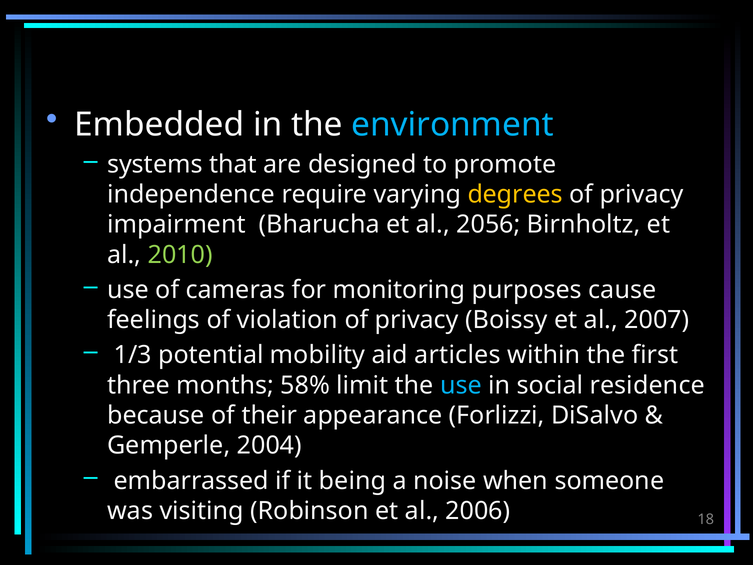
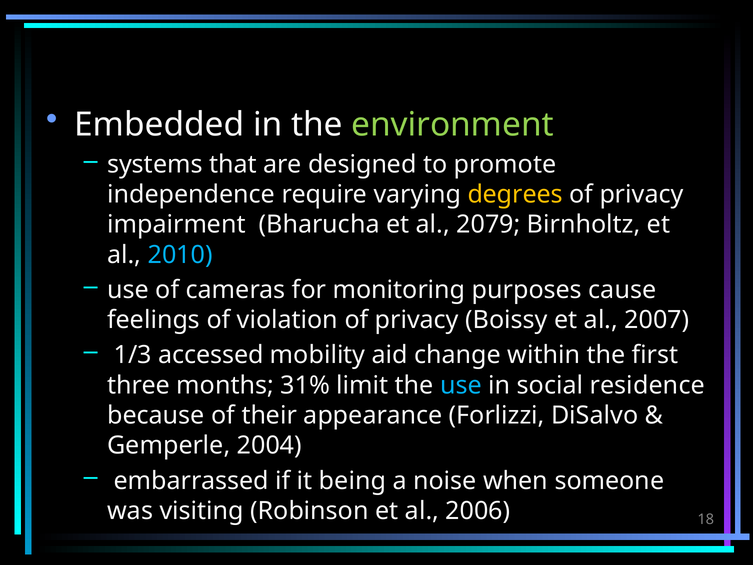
environment colour: light blue -> light green
2056: 2056 -> 2079
2010 colour: light green -> light blue
potential: potential -> accessed
articles: articles -> change
58%: 58% -> 31%
